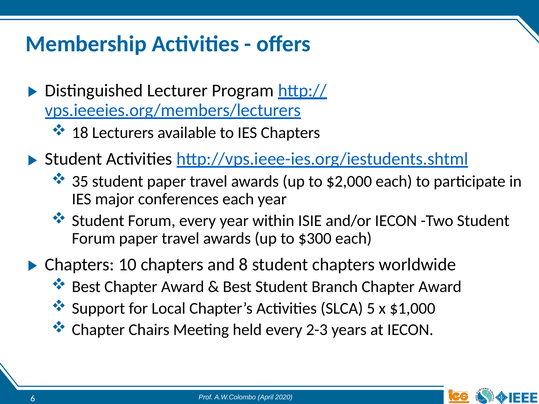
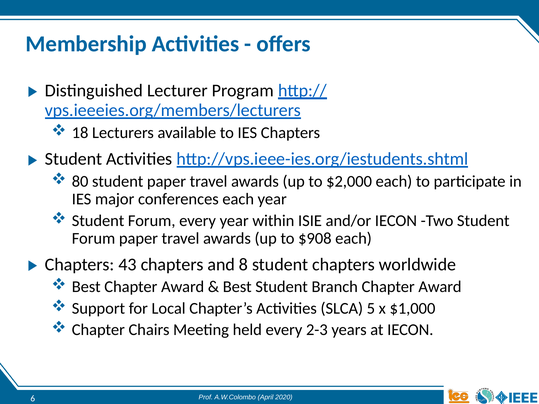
35: 35 -> 80
$300: $300 -> $908
10: 10 -> 43
